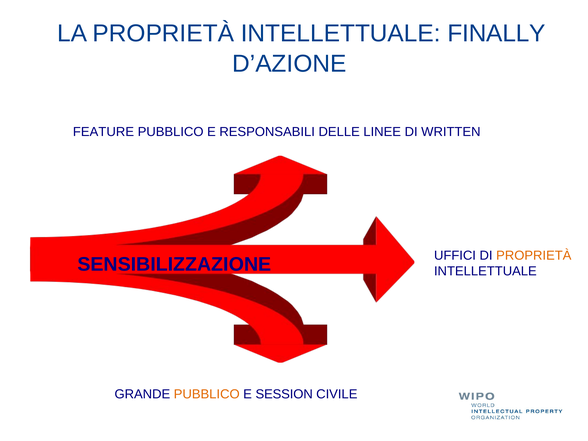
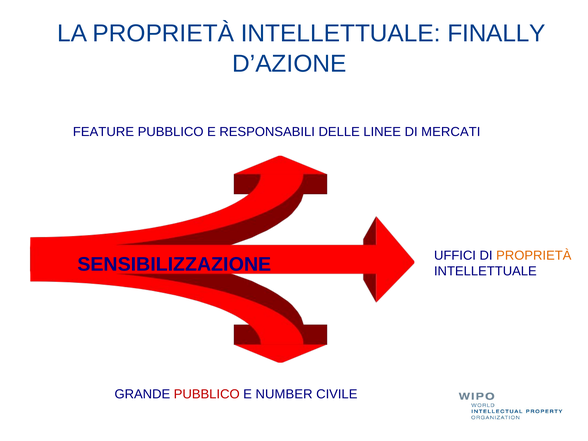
WRITTEN: WRITTEN -> MERCATI
PUBBLICO at (207, 394) colour: orange -> red
SESSION: SESSION -> NUMBER
